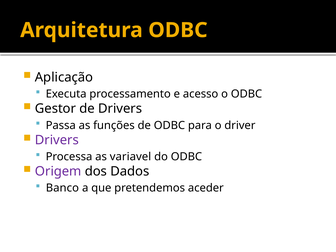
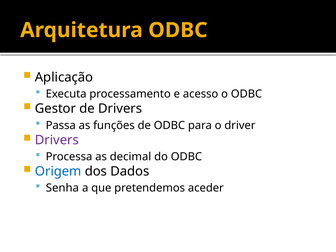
variavel: variavel -> decimal
Origem colour: purple -> blue
Banco: Banco -> Senha
